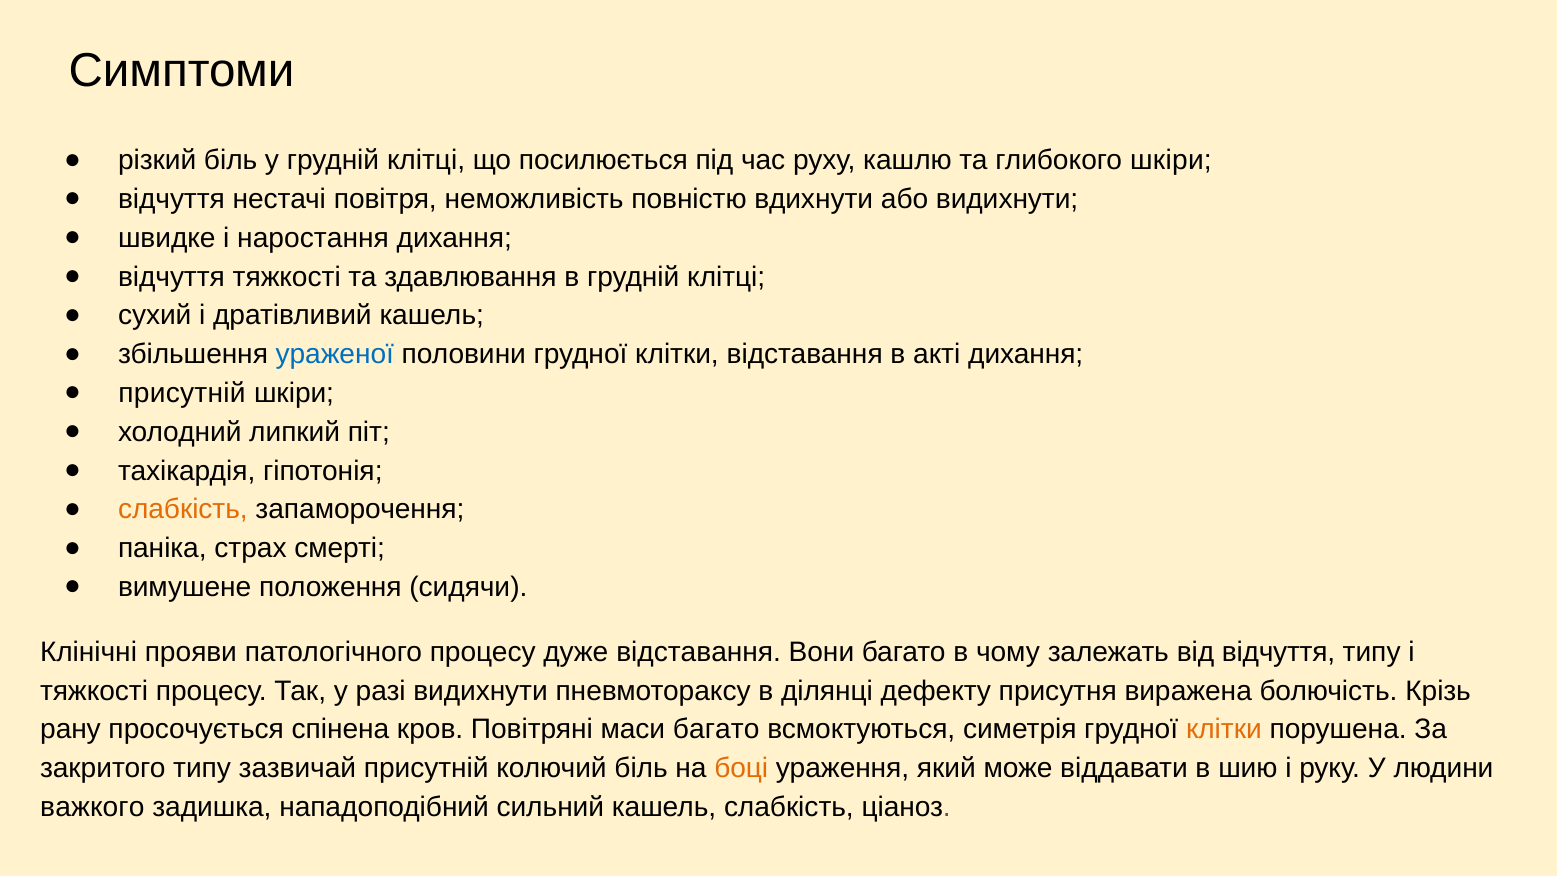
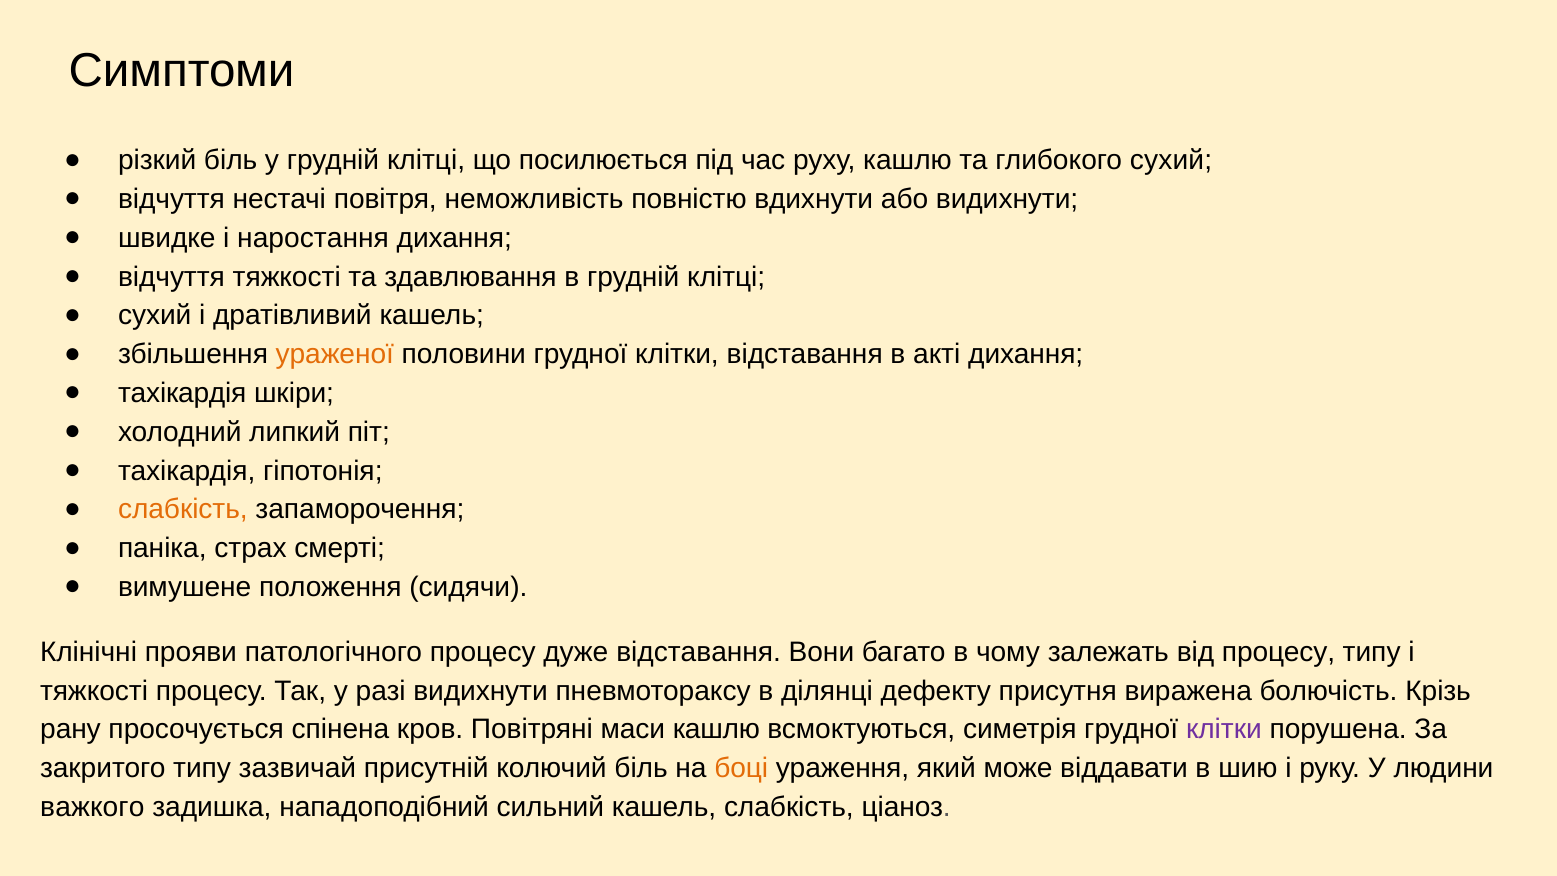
глибокого шкіри: шкіри -> сухий
ураженої colour: blue -> orange
присутній at (182, 393): присутній -> тахікардія
від відчуття: відчуття -> процесу
маси багато: багато -> кашлю
клітки at (1224, 730) colour: orange -> purple
